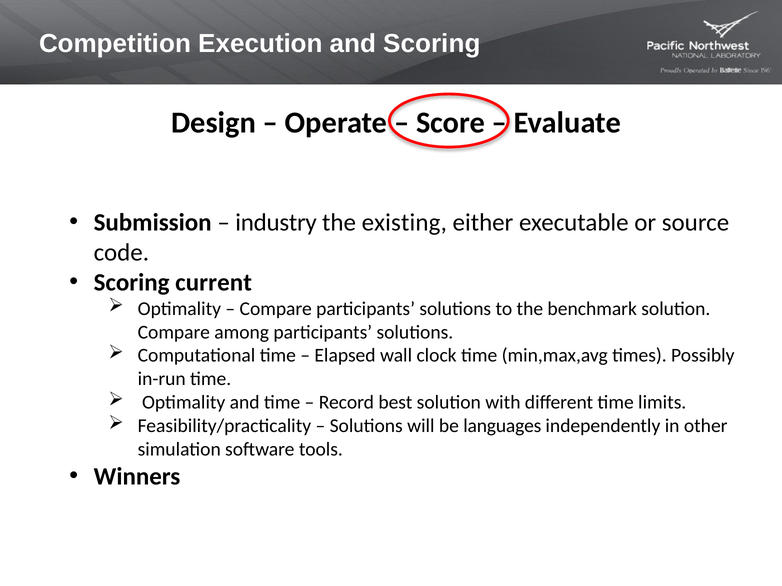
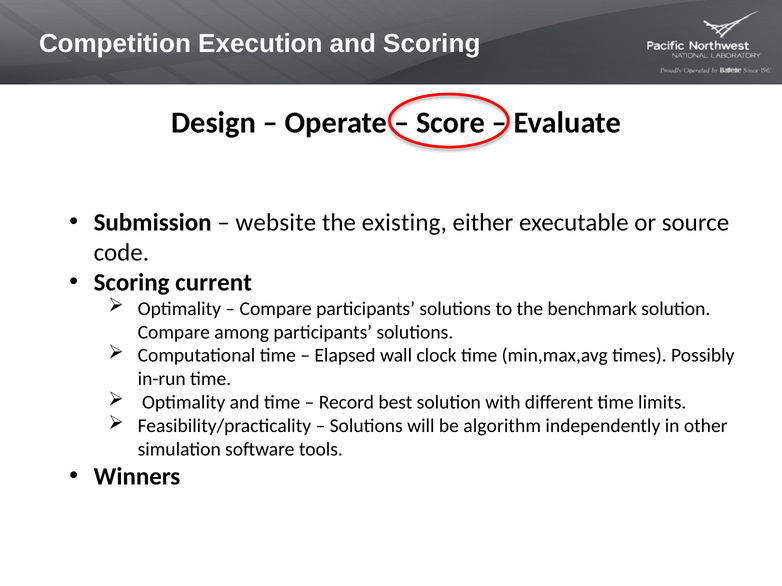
industry: industry -> website
languages: languages -> algorithm
